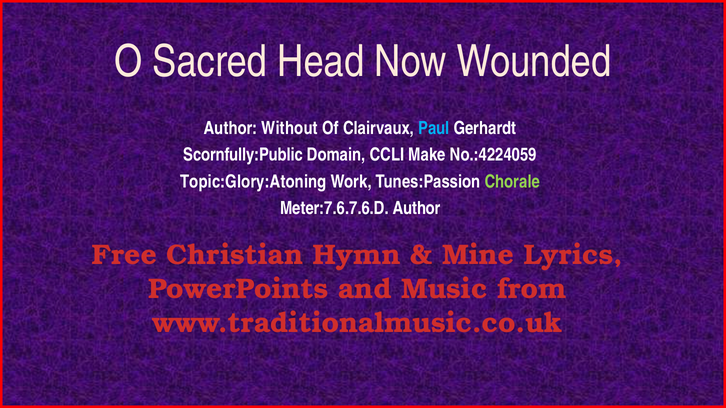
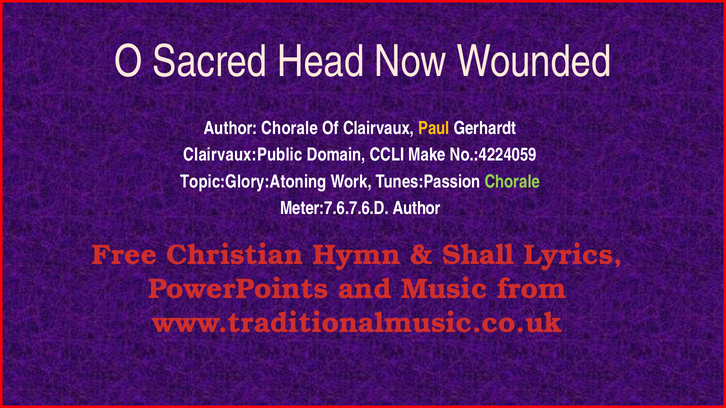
Author Without: Without -> Chorale
Paul colour: light blue -> yellow
Scornfully:Public: Scornfully:Public -> Clairvaux:Public
Mine: Mine -> Shall
